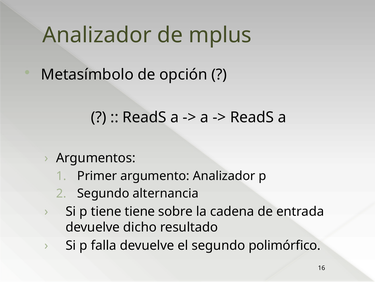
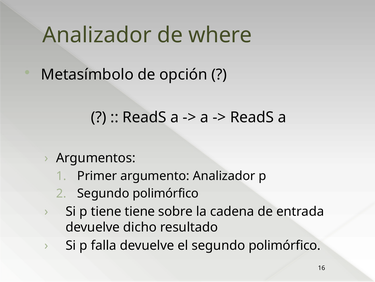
mplus: mplus -> where
alternancia at (166, 193): alternancia -> polimórfico
